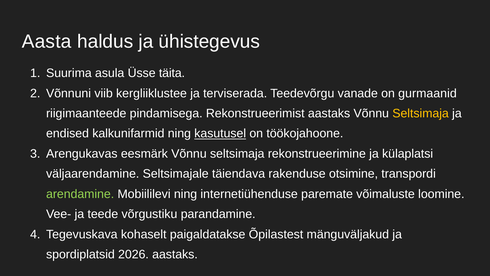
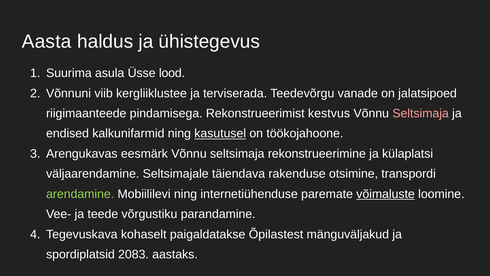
täita: täita -> lood
gurmaanid: gurmaanid -> jalatsipoed
Rekonstrueerimist aastaks: aastaks -> kestvus
Seltsimaja at (421, 113) colour: yellow -> pink
võimaluste underline: none -> present
2026: 2026 -> 2083
